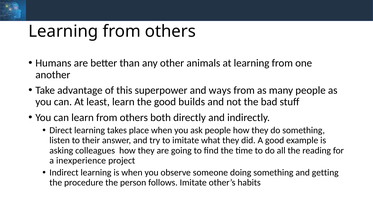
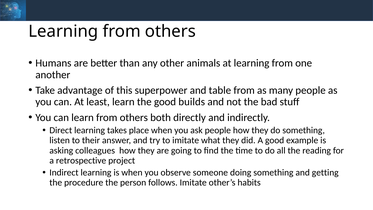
ways: ways -> table
inexperience: inexperience -> retrospective
